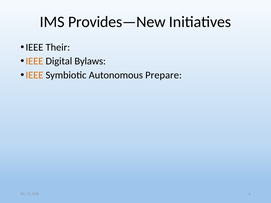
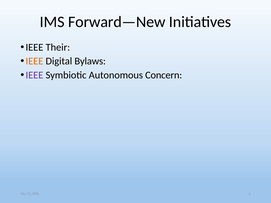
Provides—New: Provides—New -> Forward—New
IEEE at (34, 75) colour: orange -> purple
Prepare: Prepare -> Concern
